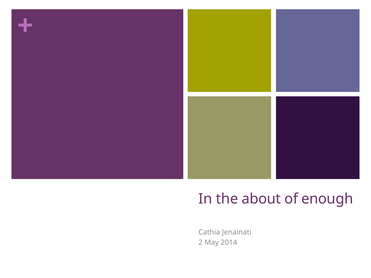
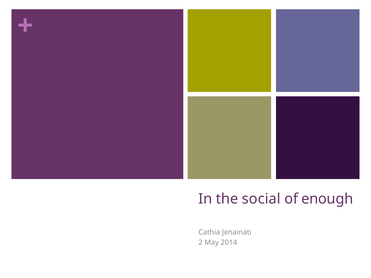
about: about -> social
